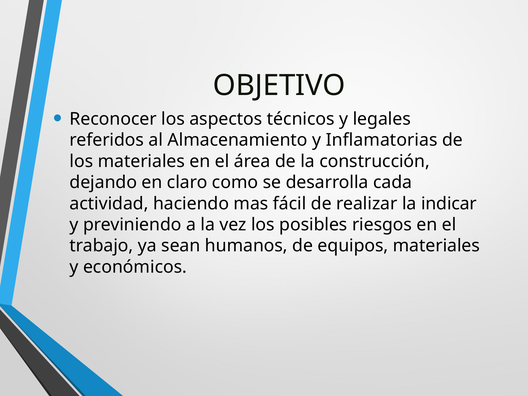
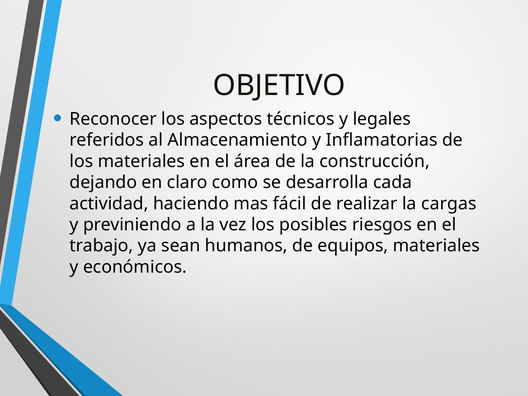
indicar: indicar -> cargas
